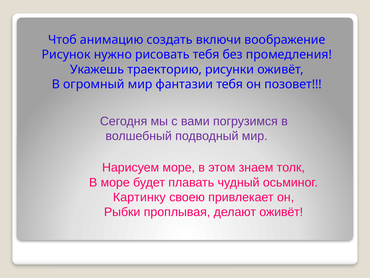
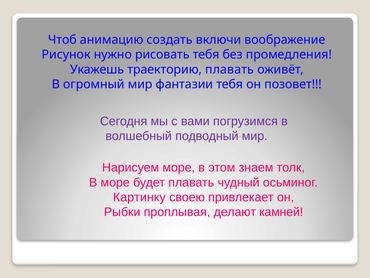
траекторию рисунки: рисунки -> плавать
делают оживёт: оживёт -> камней
